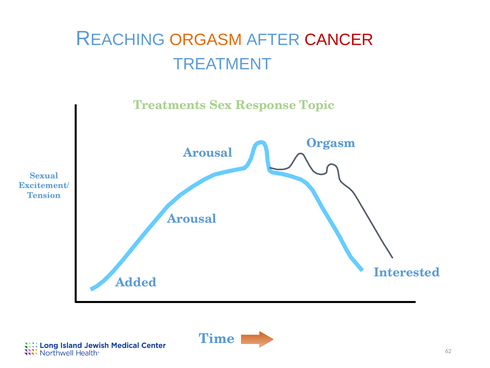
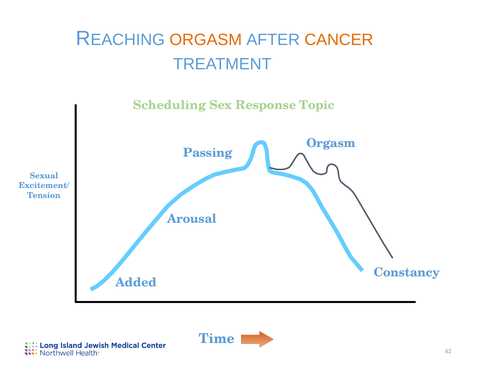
CANCER colour: red -> orange
Treatments: Treatments -> Scheduling
Arousal at (208, 153): Arousal -> Passing
Interested: Interested -> Constancy
